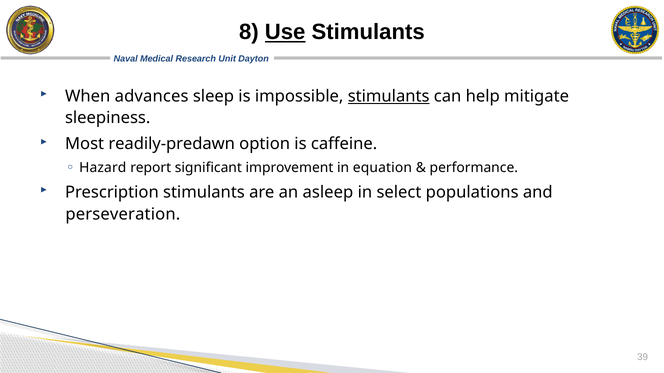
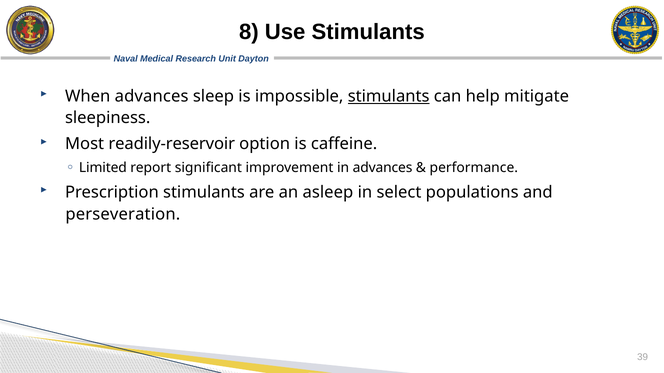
Use underline: present -> none
readily-predawn: readily-predawn -> readily-reservoir
Hazard: Hazard -> Limited
in equation: equation -> advances
